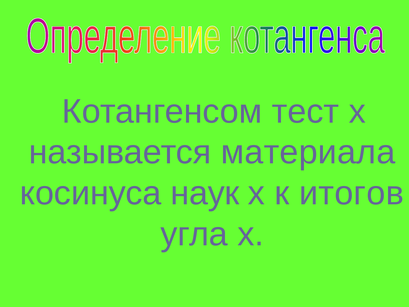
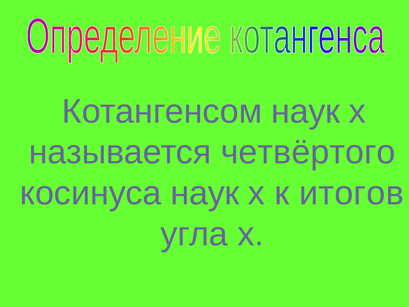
Котангенсом тест: тест -> наук
материала: материала -> четвёртого
